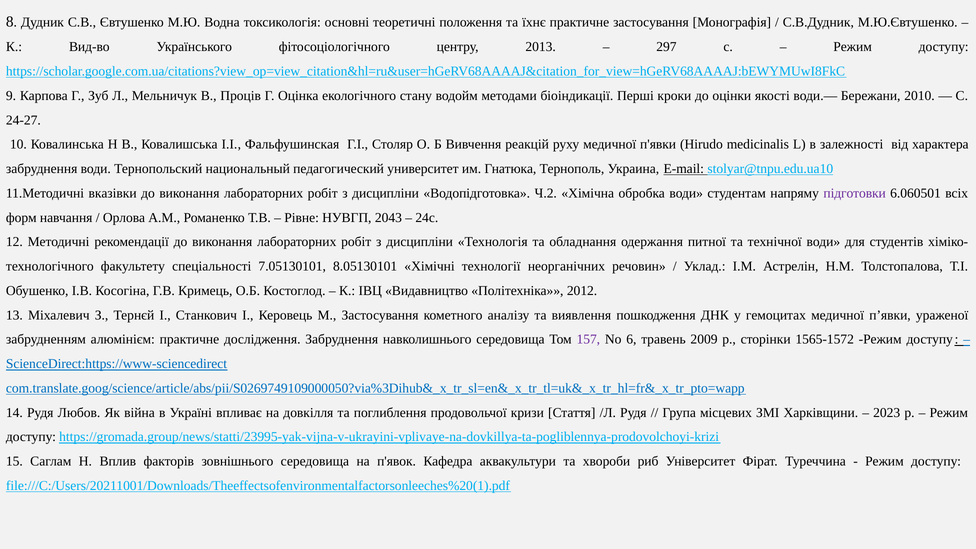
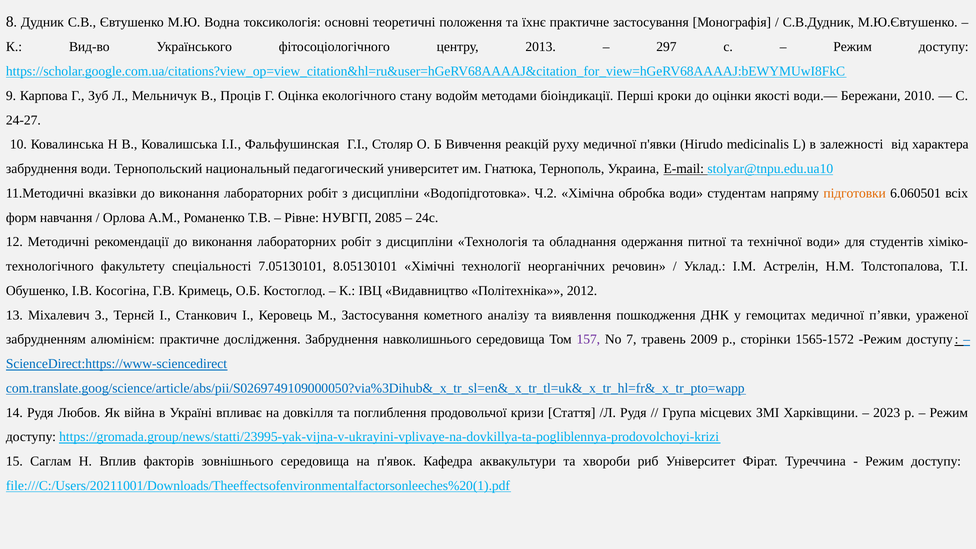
підготовки colour: purple -> orange
2043: 2043 -> 2085
6: 6 -> 7
